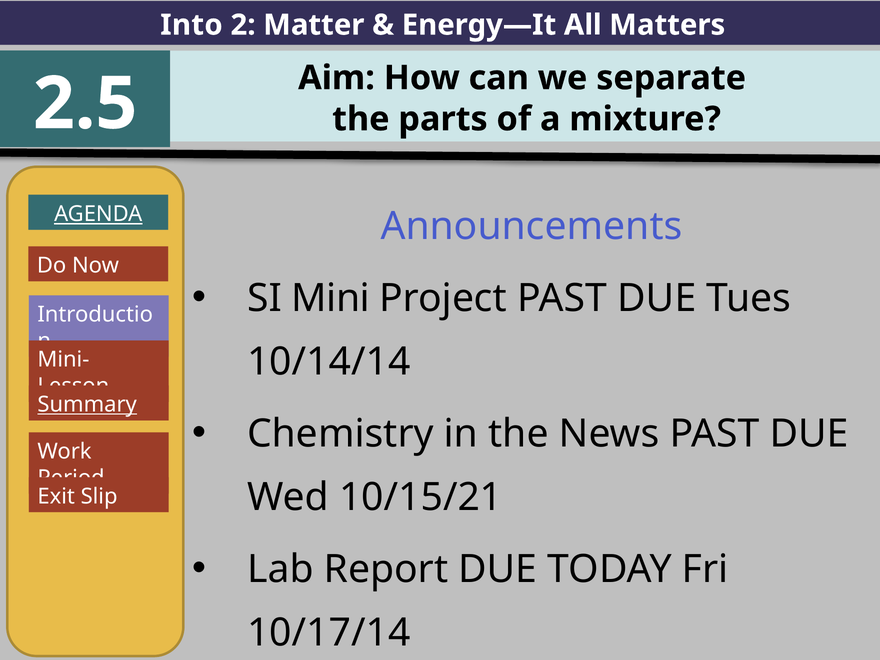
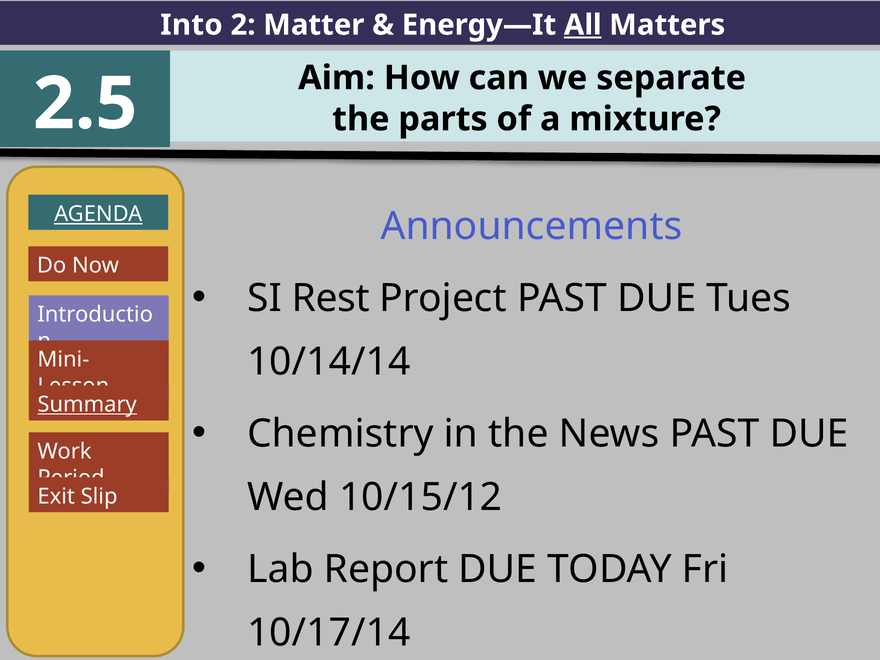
All underline: none -> present
Mini: Mini -> Rest
10/15/21: 10/15/21 -> 10/15/12
